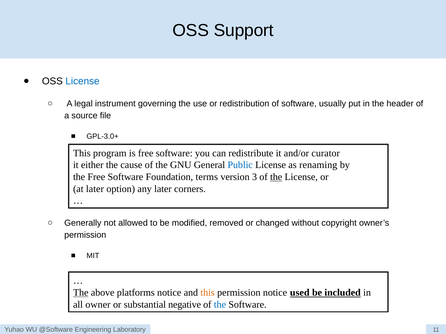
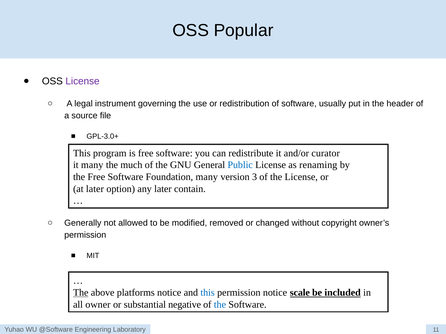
Support: Support -> Popular
License at (83, 81) colour: blue -> purple
it either: either -> many
cause: cause -> much
Foundation terms: terms -> many
the at (276, 177) underline: present -> none
corners: corners -> contain
this at (208, 293) colour: orange -> blue
used: used -> scale
